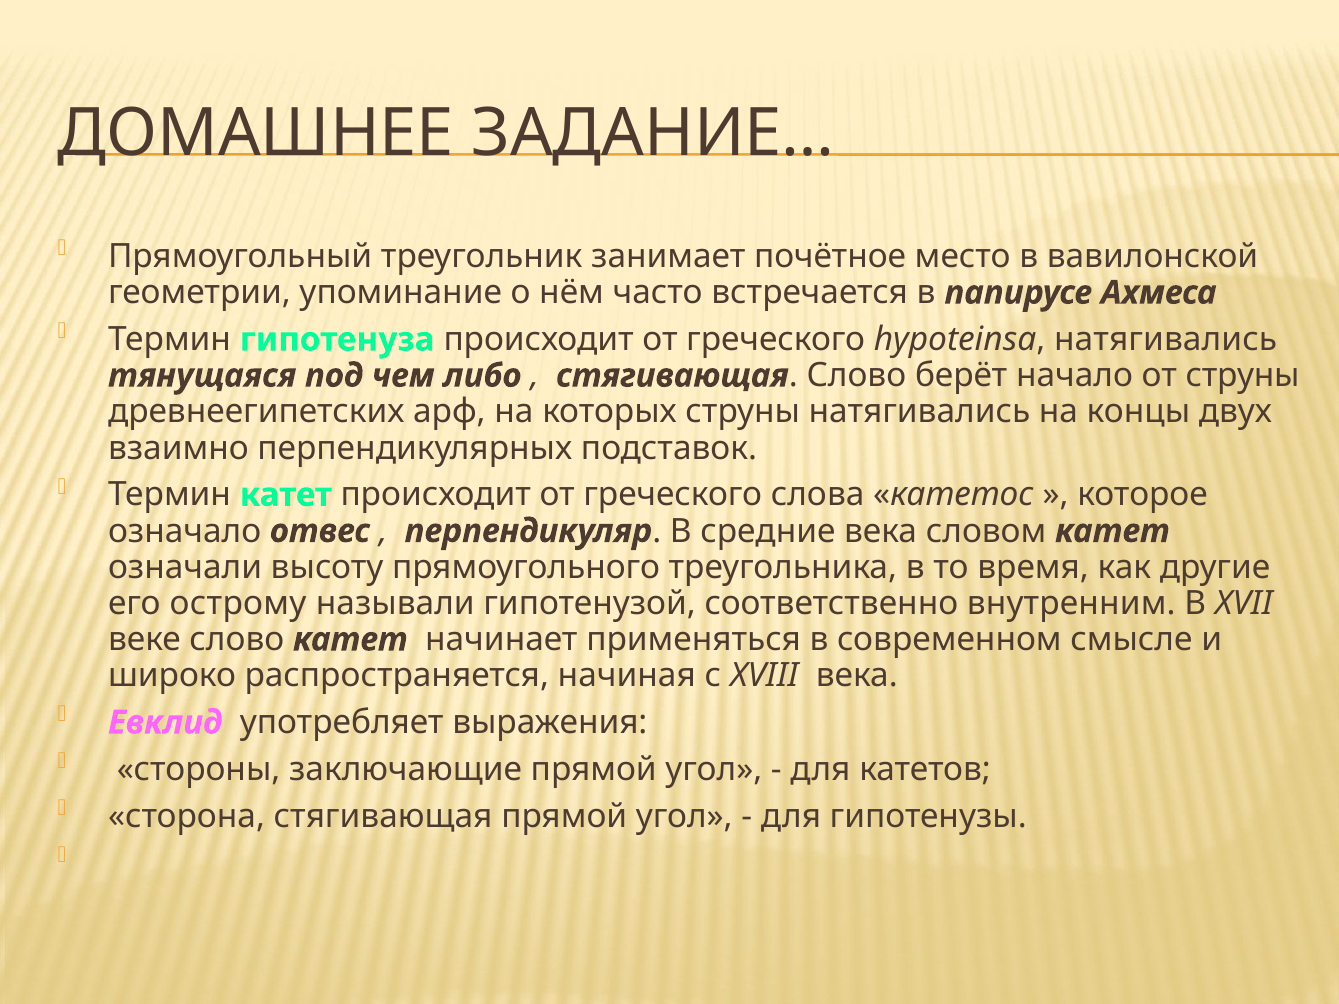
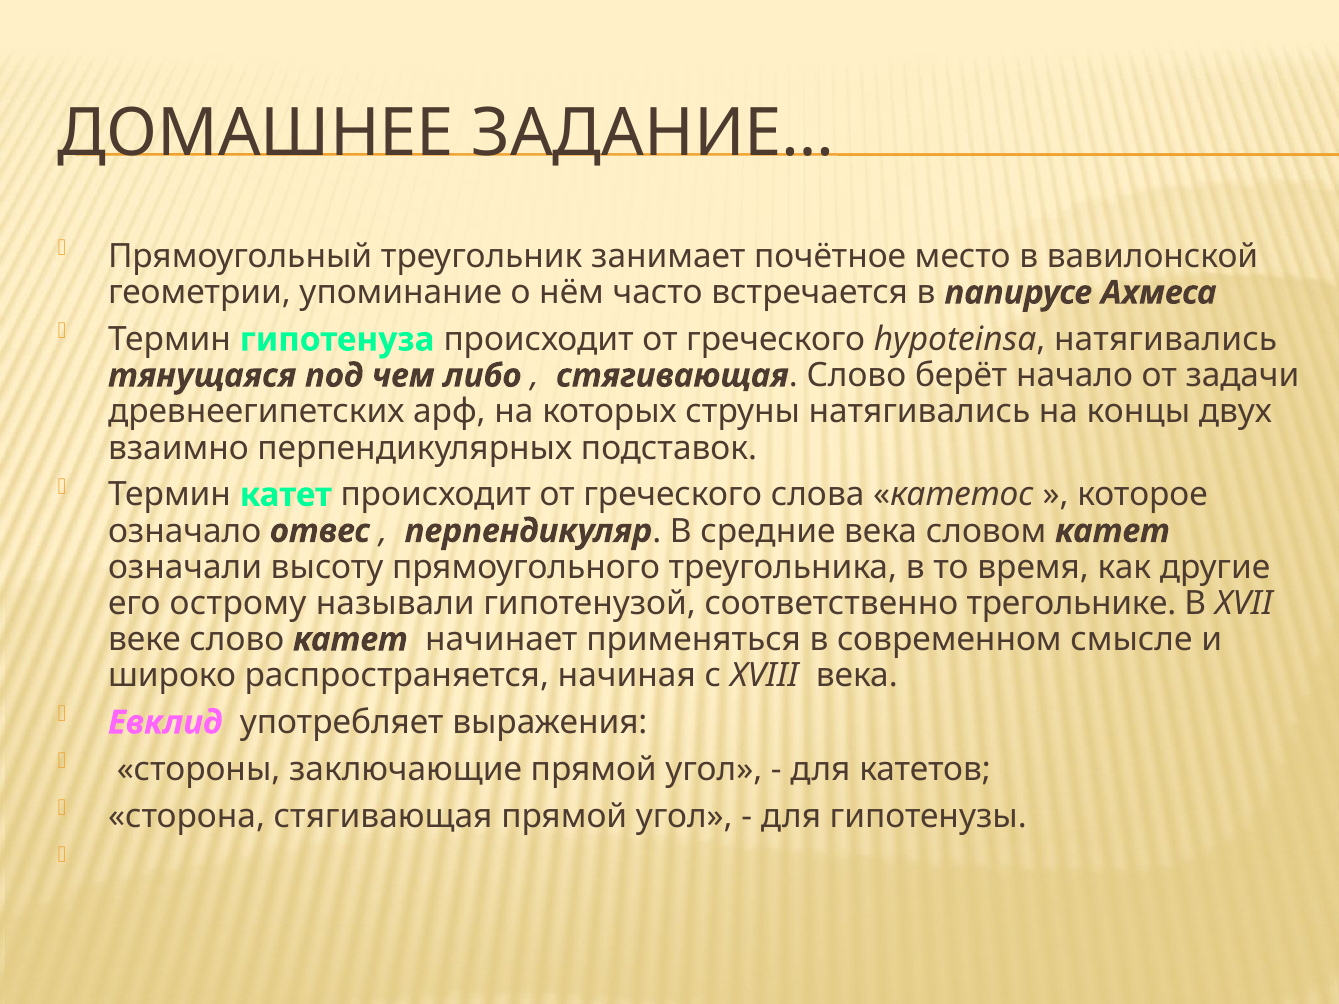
от струны: струны -> задачи
внутренним: внутренним -> трегольнике
